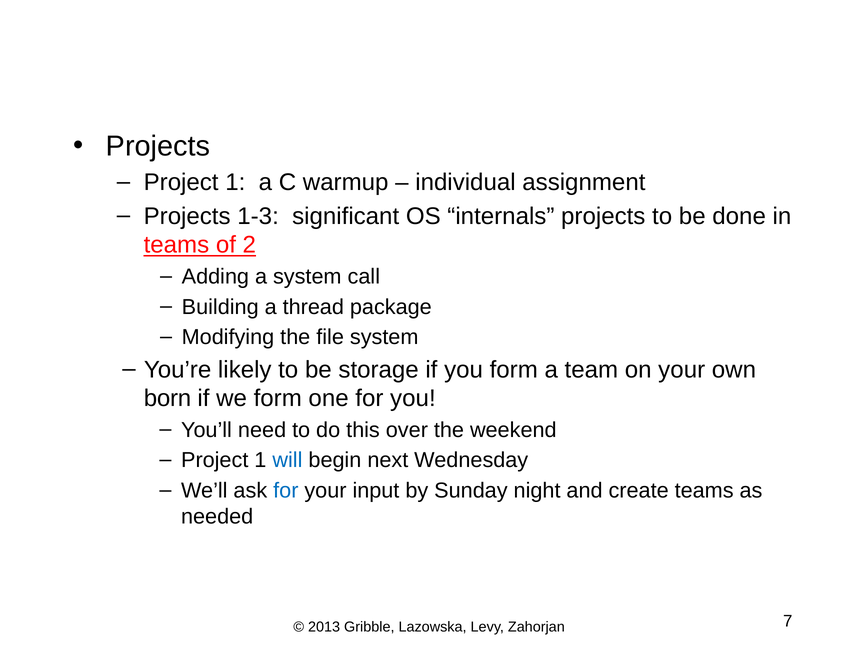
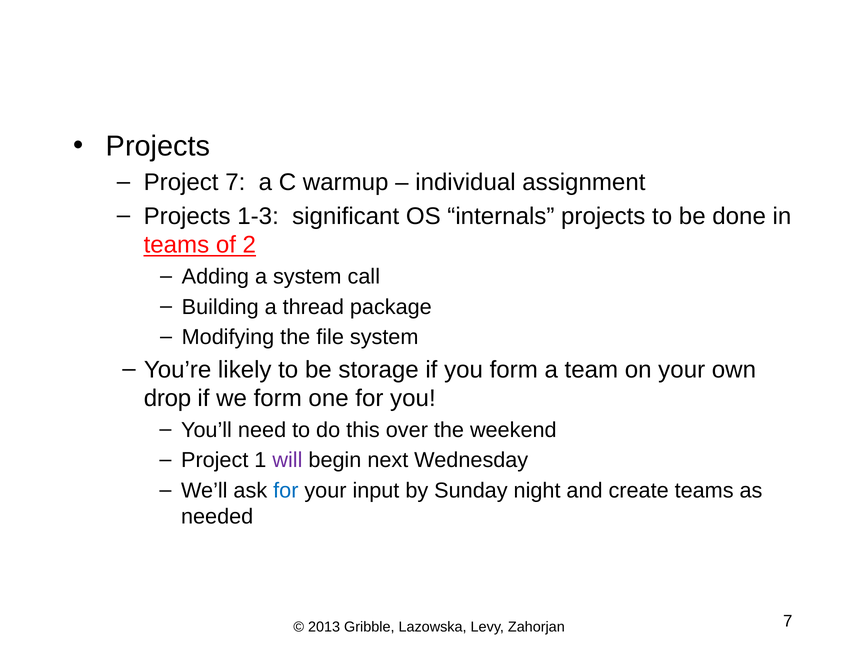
1 at (235, 183): 1 -> 7
born: born -> drop
will colour: blue -> purple
